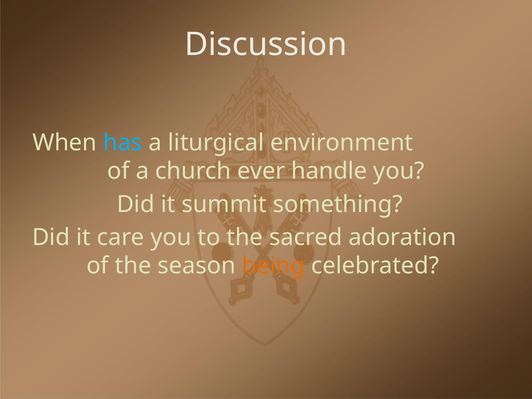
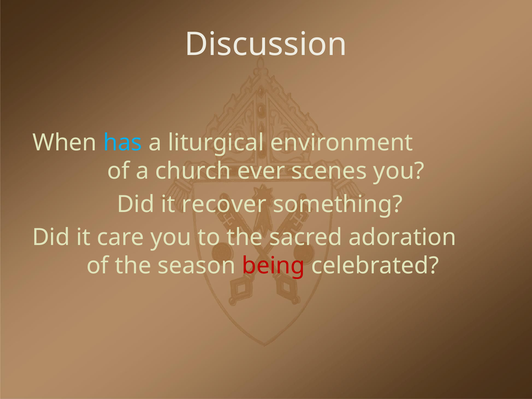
handle: handle -> scenes
summit: summit -> recover
being colour: orange -> red
